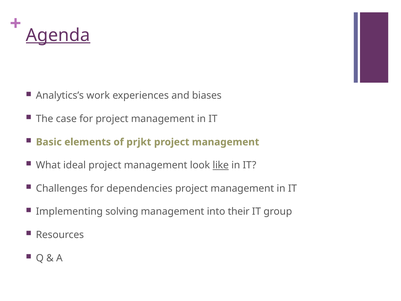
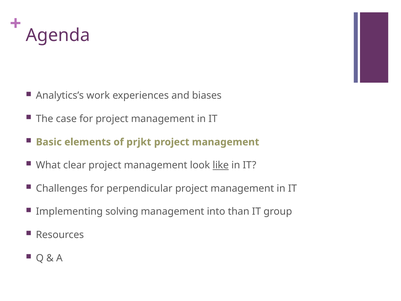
Agenda underline: present -> none
ideal: ideal -> clear
dependencies: dependencies -> perpendicular
their: their -> than
